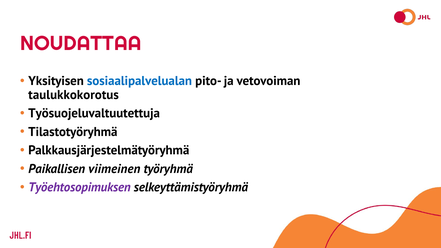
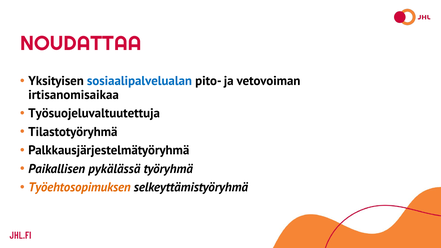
taulukkokorotus: taulukkokorotus -> irtisanomisaikaa
viimeinen: viimeinen -> pykälässä
Työehtosopimuksen colour: purple -> orange
